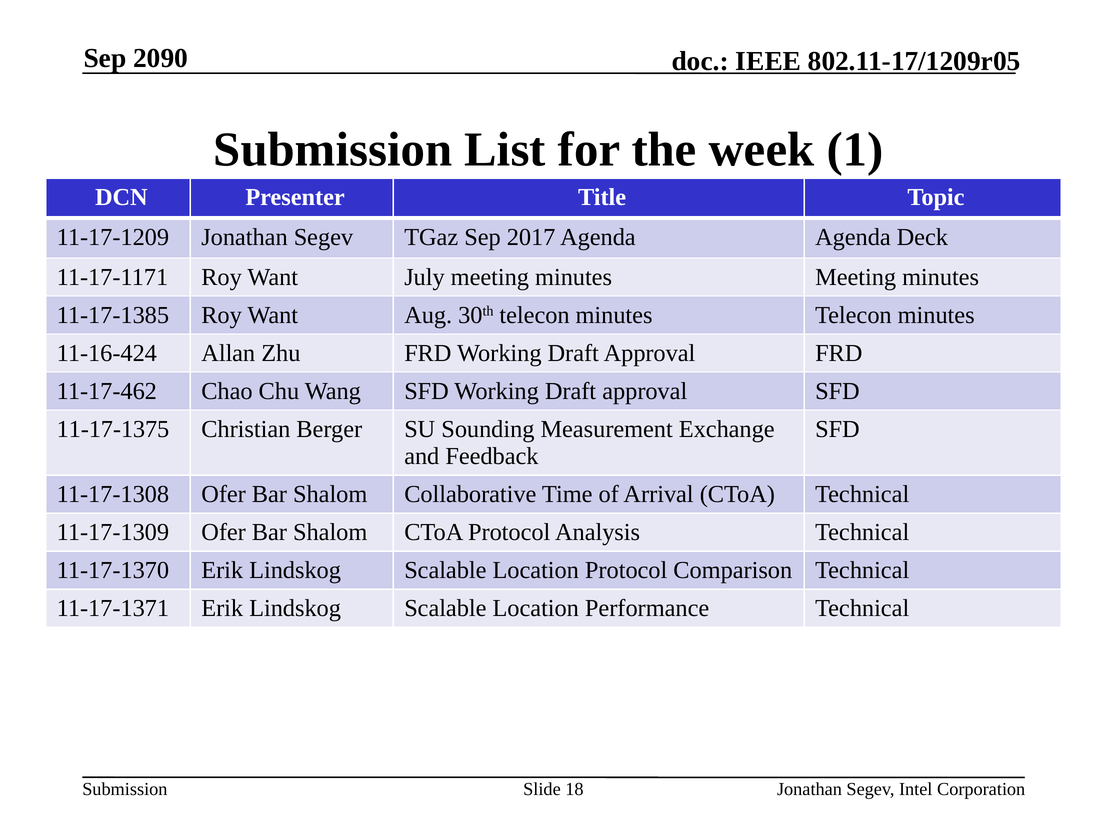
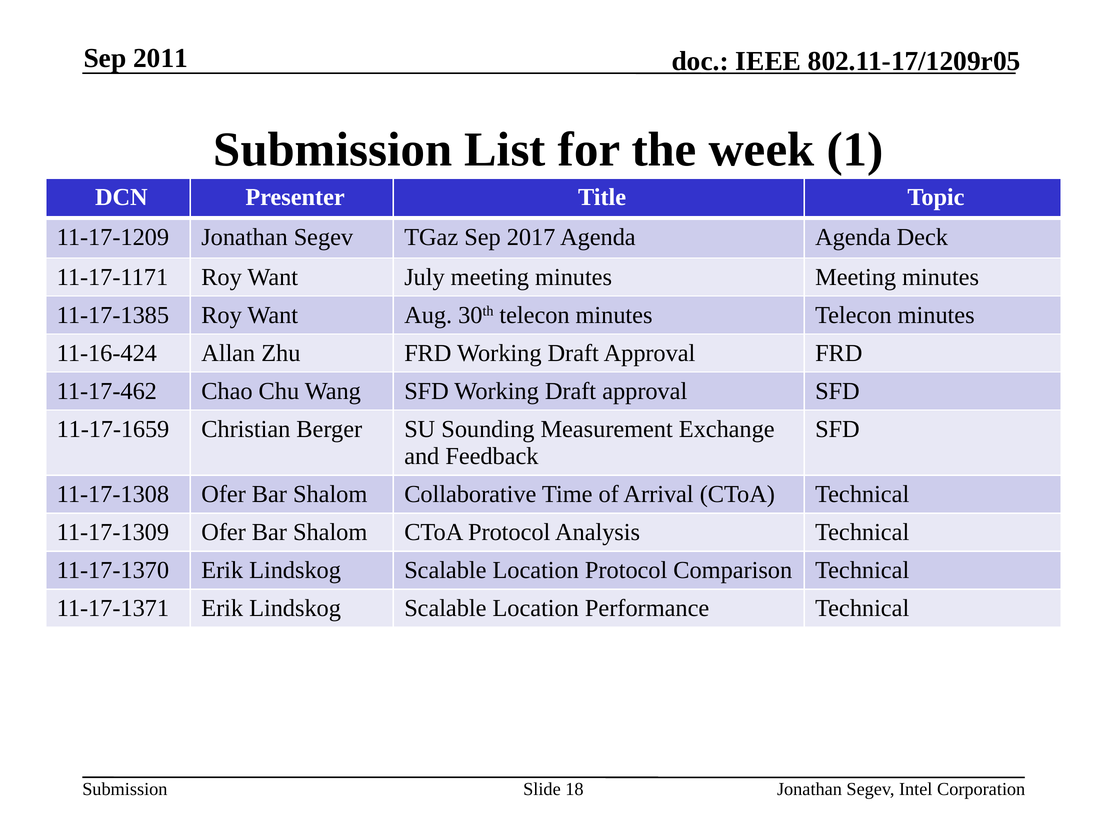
2090: 2090 -> 2011
11-17-1375: 11-17-1375 -> 11-17-1659
